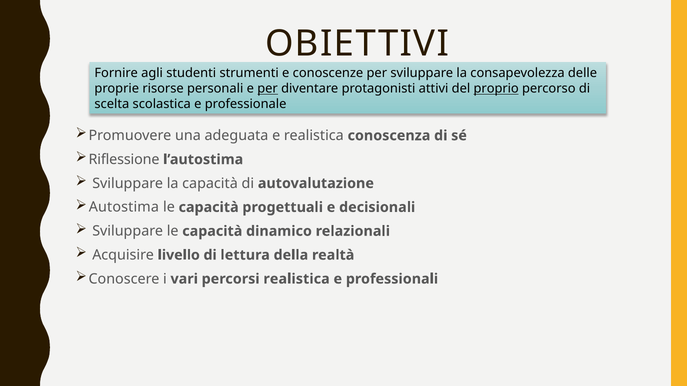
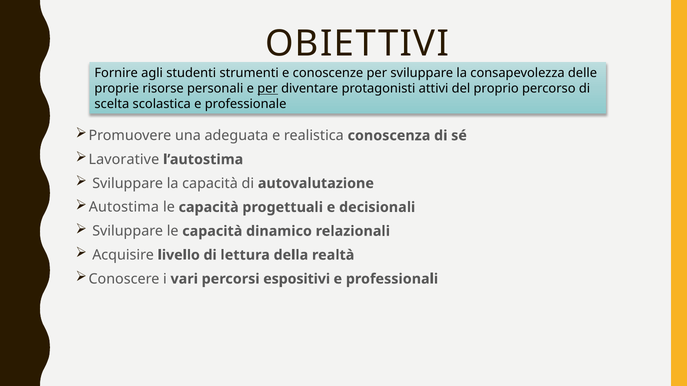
proprio underline: present -> none
Riflessione: Riflessione -> Lavorative
percorsi realistica: realistica -> espositivi
